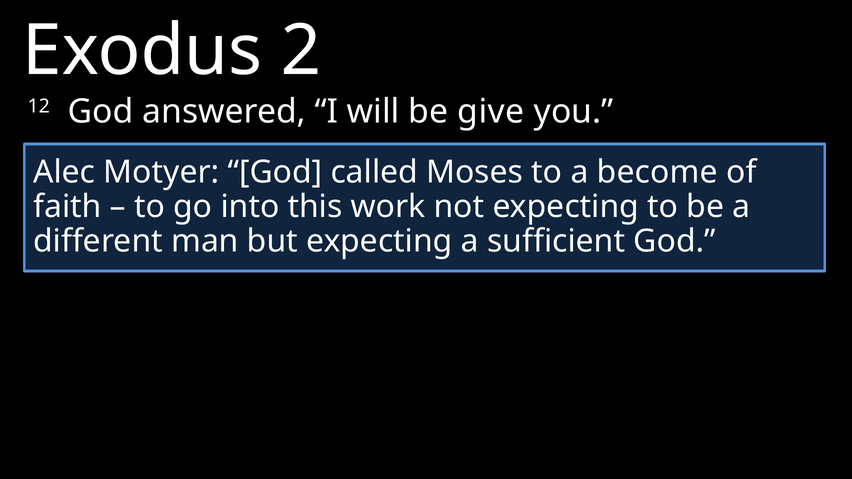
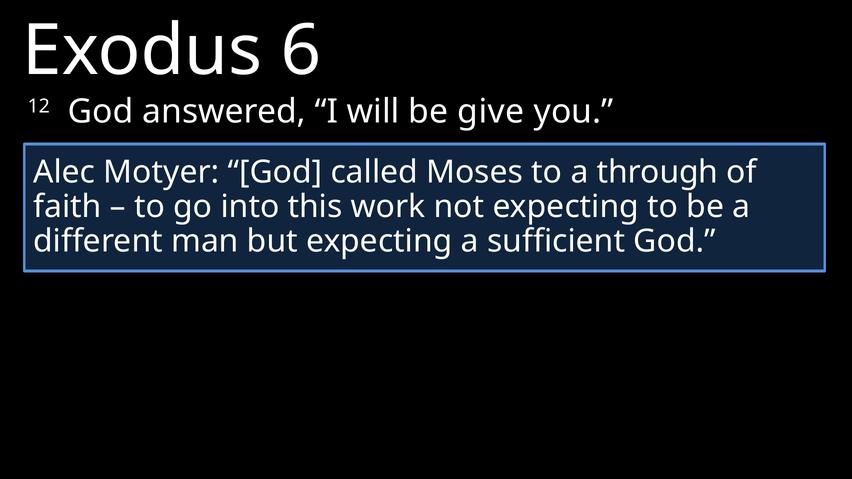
2: 2 -> 6
become: become -> through
